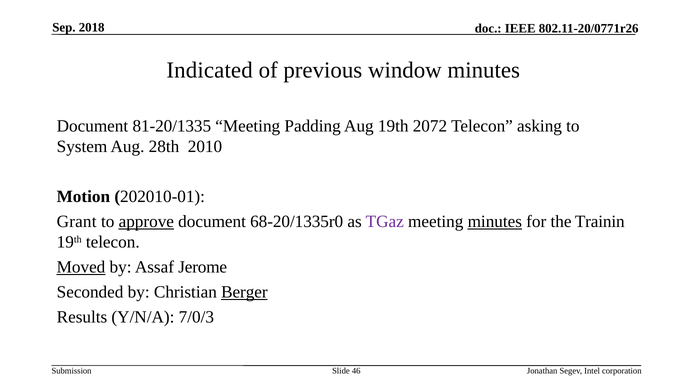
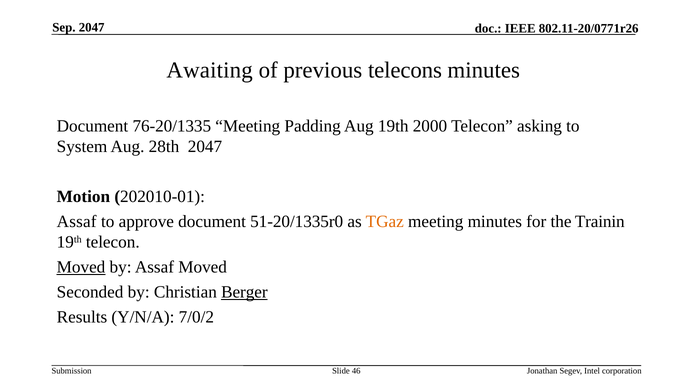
Sep 2018: 2018 -> 2047
Indicated: Indicated -> Awaiting
window: window -> telecons
81-20/1335: 81-20/1335 -> 76-20/1335
2072: 2072 -> 2000
28th 2010: 2010 -> 2047
Grant at (77, 221): Grant -> Assaf
approve underline: present -> none
68-20/1335r0: 68-20/1335r0 -> 51-20/1335r0
TGaz colour: purple -> orange
minutes at (495, 221) underline: present -> none
Assaf Jerome: Jerome -> Moved
7/0/3: 7/0/3 -> 7/0/2
